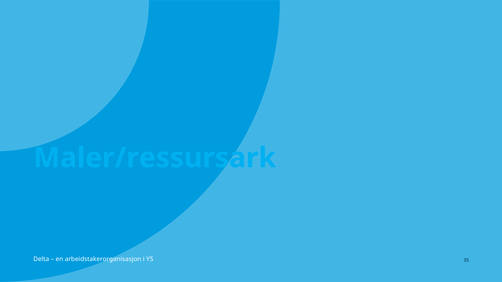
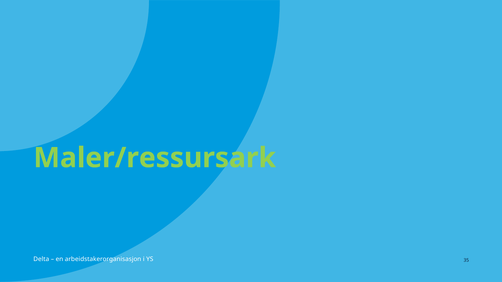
Maler/ressursark colour: light blue -> light green
